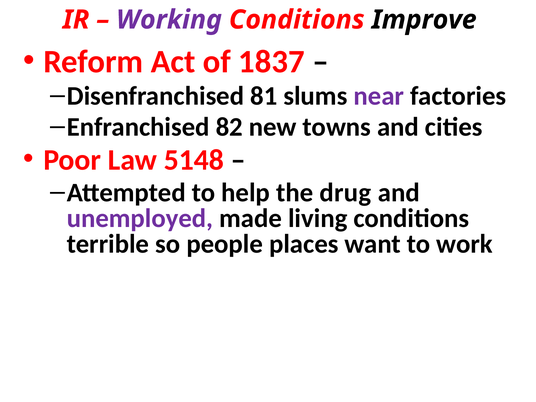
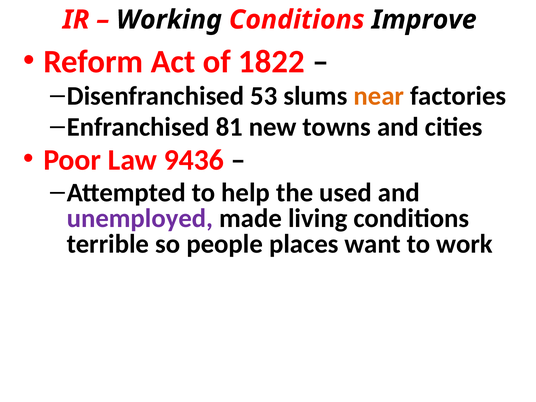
Working colour: purple -> black
1837: 1837 -> 1822
81: 81 -> 53
near colour: purple -> orange
82: 82 -> 81
5148: 5148 -> 9436
drug: drug -> used
